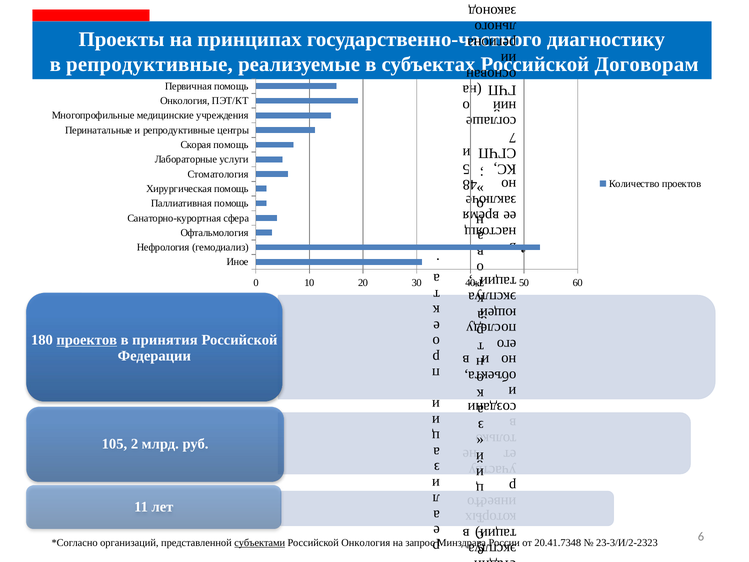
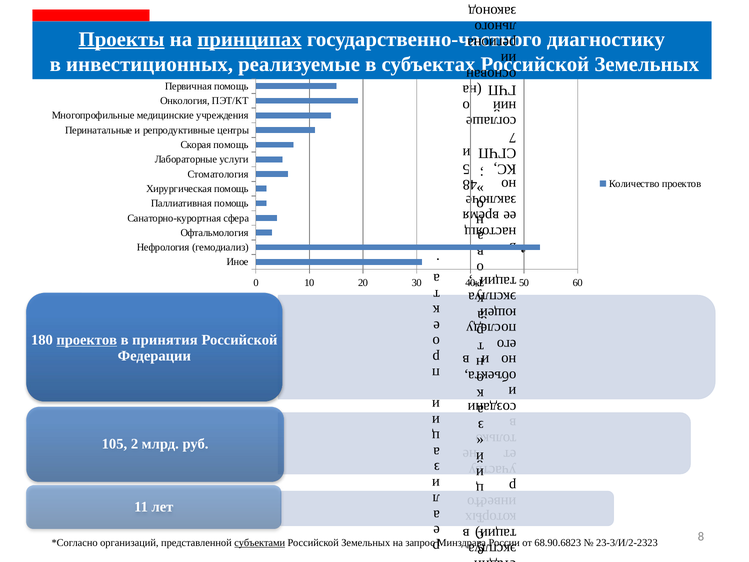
Проекты underline: none -> present
принципах underline: none -> present
в репродуктивные: репродуктивные -> инвестиционных
Договорам at (647, 64): Договорам -> Земельных
Онкология at (366, 543): Онкология -> Земельных
20.41.7348: 20.41.7348 -> 68.90.6823
23-3/И/2-2323 6: 6 -> 8
